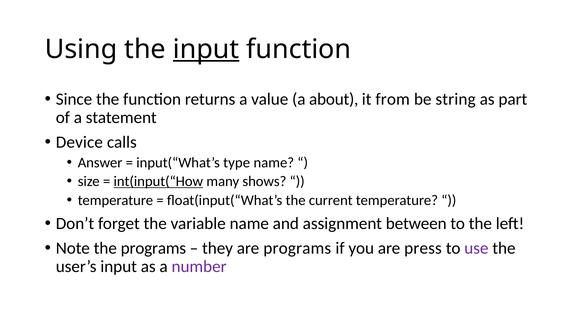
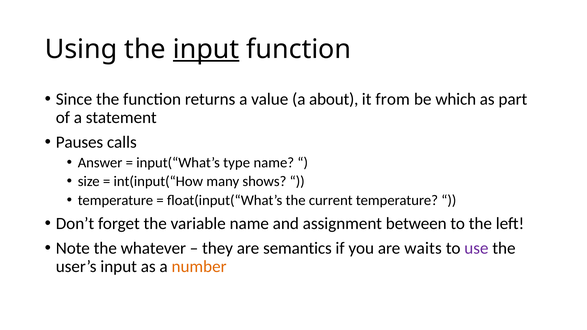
string: string -> which
Device: Device -> Pauses
int(input(“How underline: present -> none
the programs: programs -> whatever
are programs: programs -> semantics
press: press -> waits
number colour: purple -> orange
